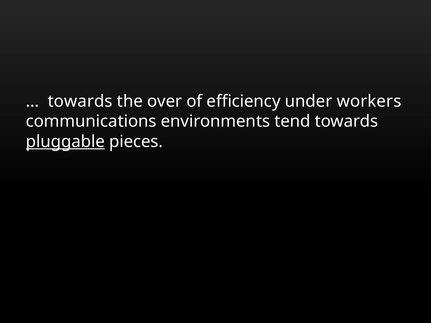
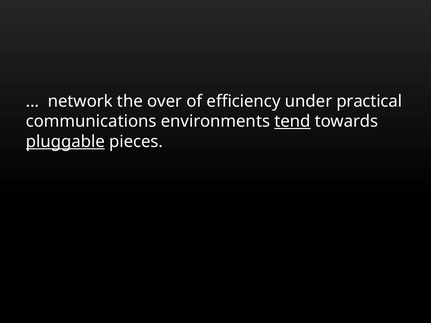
towards at (80, 101): towards -> network
workers: workers -> practical
tend underline: none -> present
